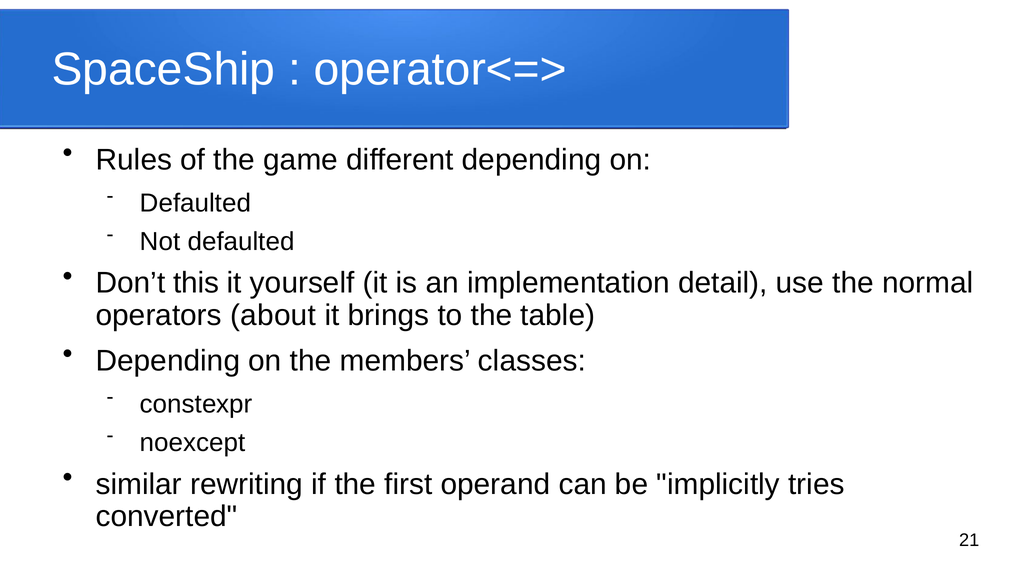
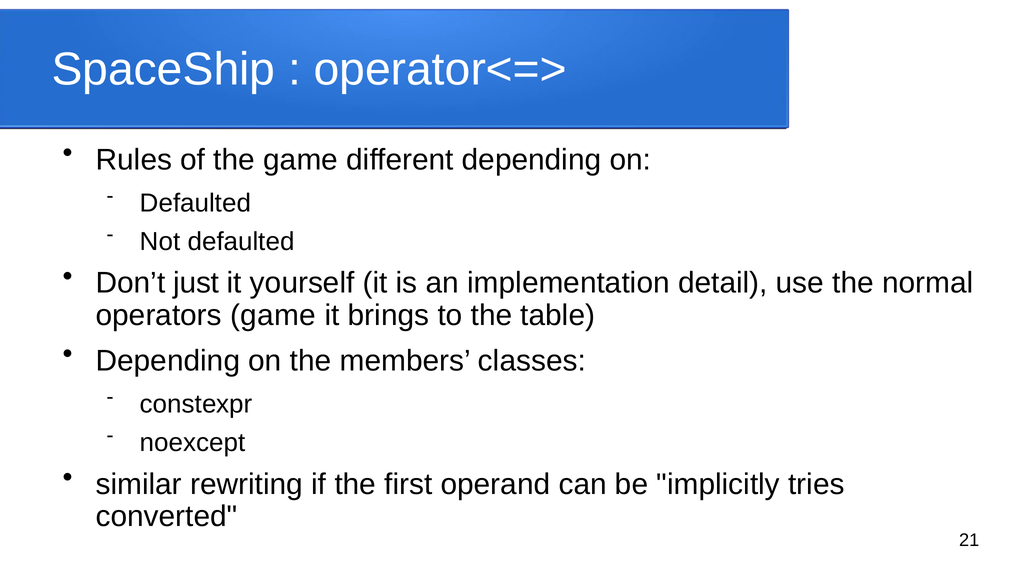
this: this -> just
operators about: about -> game
